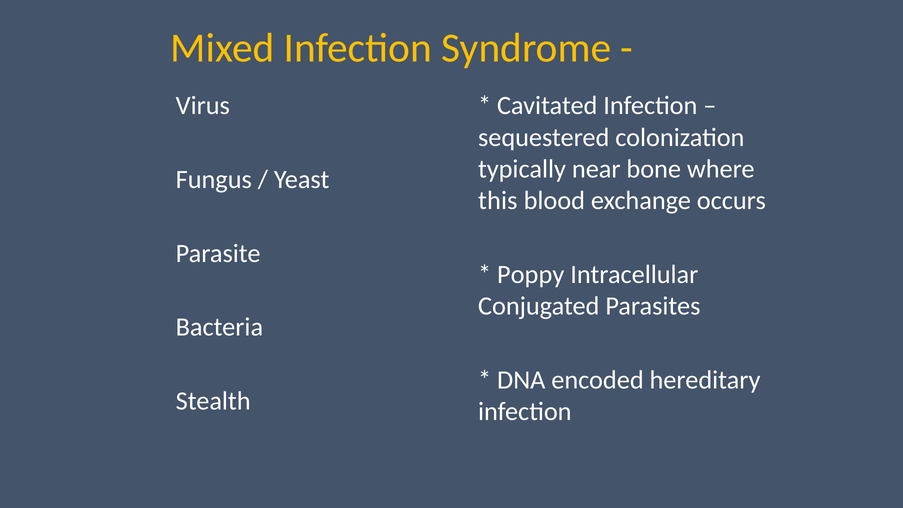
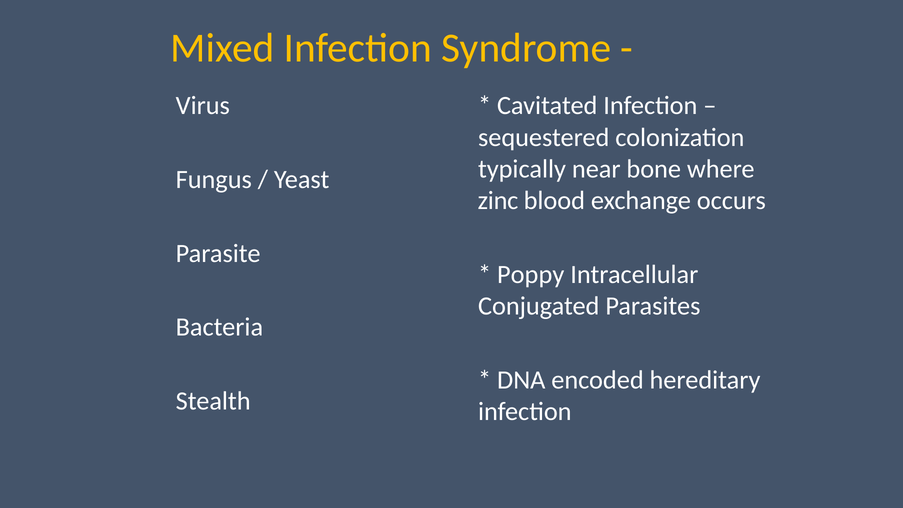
this: this -> zinc
